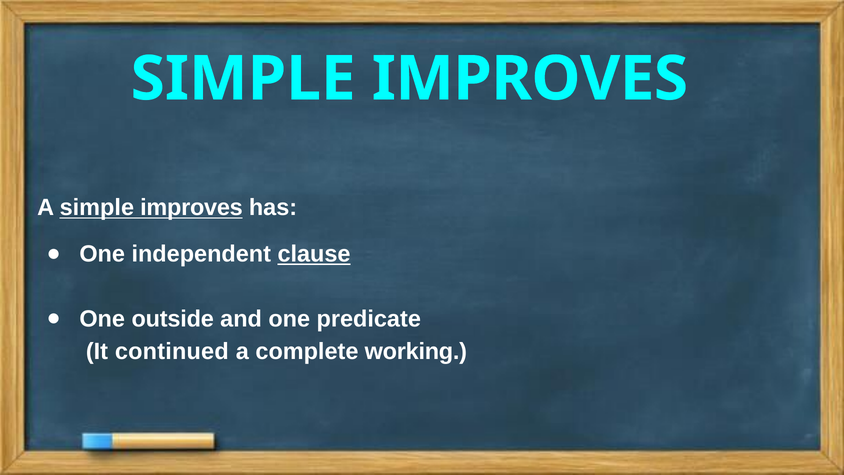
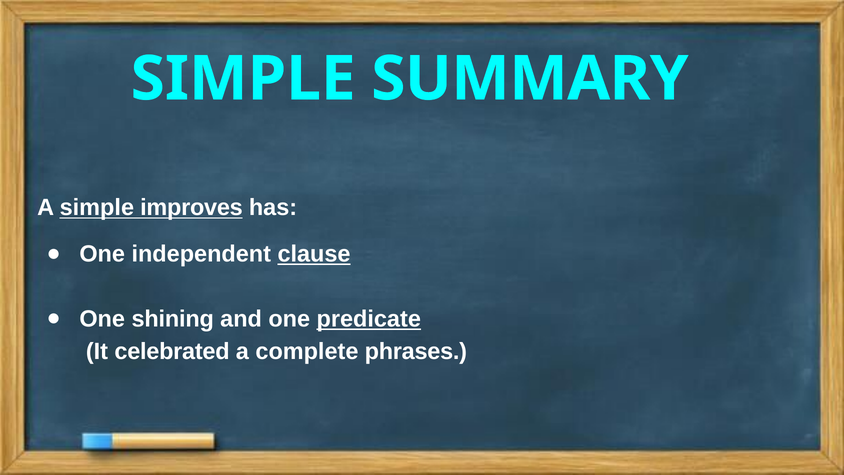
IMPROVES at (530, 79): IMPROVES -> SUMMARY
outside: outside -> shining
predicate underline: none -> present
continued: continued -> celebrated
working: working -> phrases
